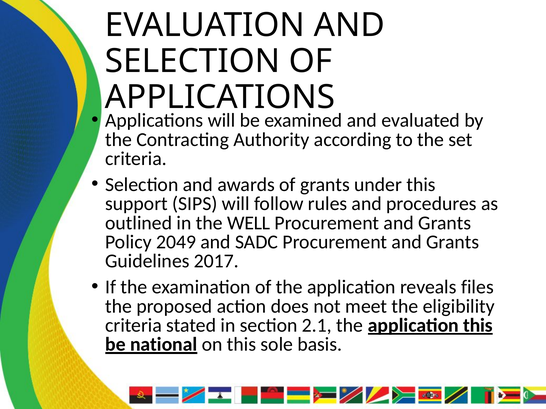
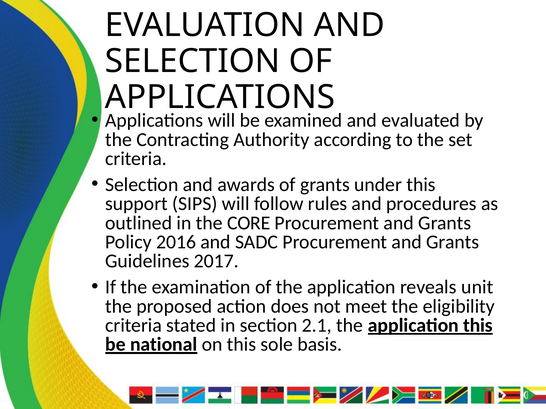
WELL: WELL -> CORE
2049: 2049 -> 2016
files: files -> unit
